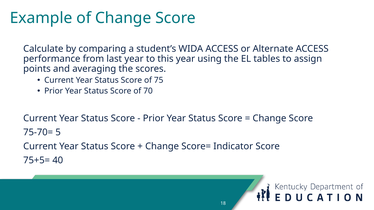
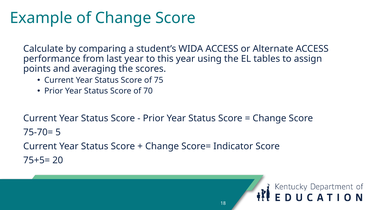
40: 40 -> 20
